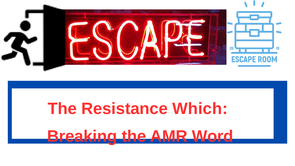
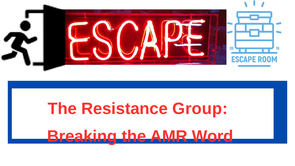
Which: Which -> Group
